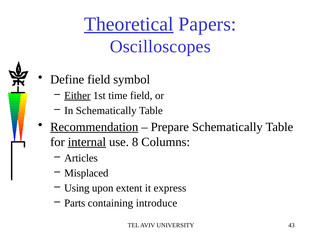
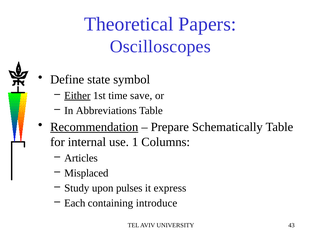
Theoretical underline: present -> none
Define field: field -> state
time field: field -> save
In Schematically: Schematically -> Abbreviations
internal underline: present -> none
8: 8 -> 1
Using: Using -> Study
extent: extent -> pulses
Parts: Parts -> Each
